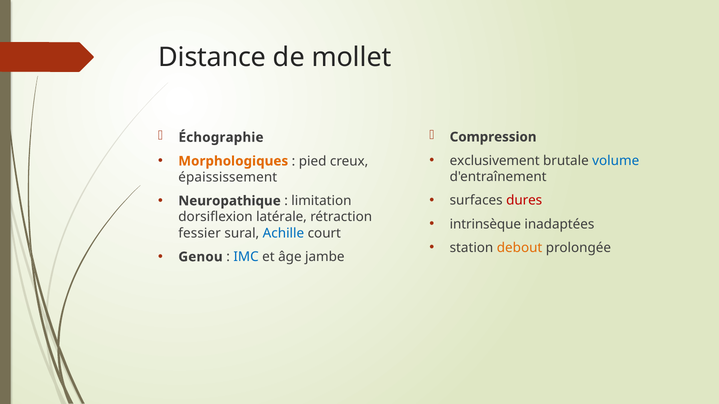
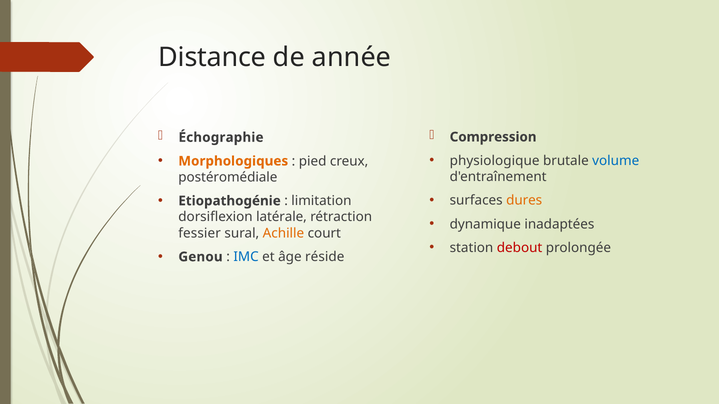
mollet: mollet -> année
exclusivement: exclusivement -> physiologique
épaississement: épaississement -> postéromédiale
dures colour: red -> orange
Neuropathique: Neuropathique -> Etiopathogénie
intrinsèque: intrinsèque -> dynamique
Achille colour: blue -> orange
debout colour: orange -> red
jambe: jambe -> réside
